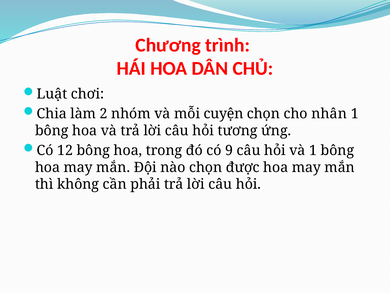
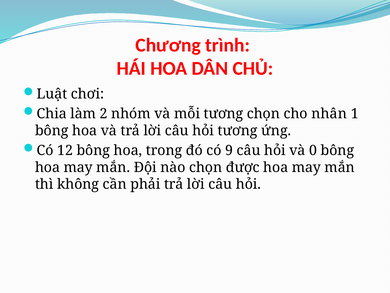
mỗi cuyện: cuyện -> tương
và 1: 1 -> 0
